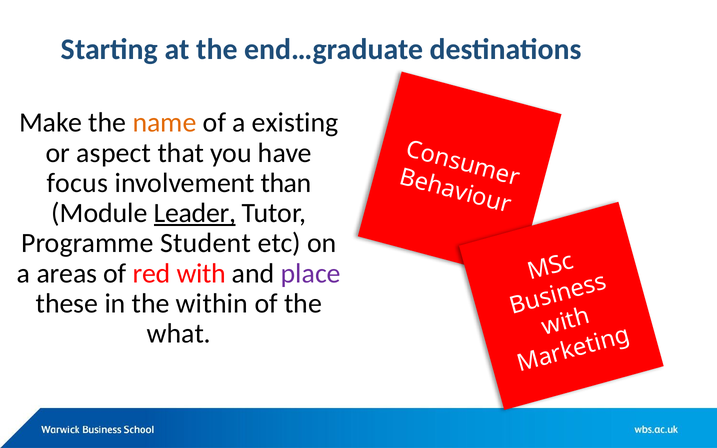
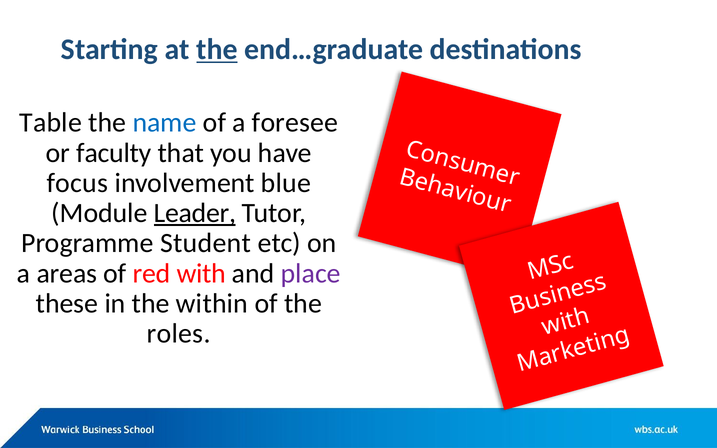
the at (217, 49) underline: none -> present
Make: Make -> Table
name colour: orange -> blue
existing: existing -> foresee
aspect: aspect -> faculty
than: than -> blue
what: what -> roles
